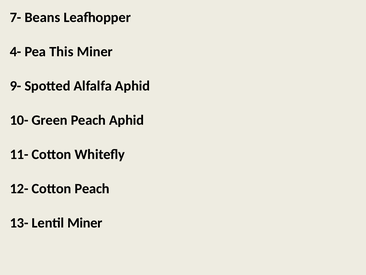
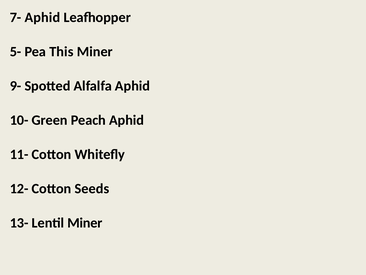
7- Beans: Beans -> Aphid
4-: 4- -> 5-
Cotton Peach: Peach -> Seeds
